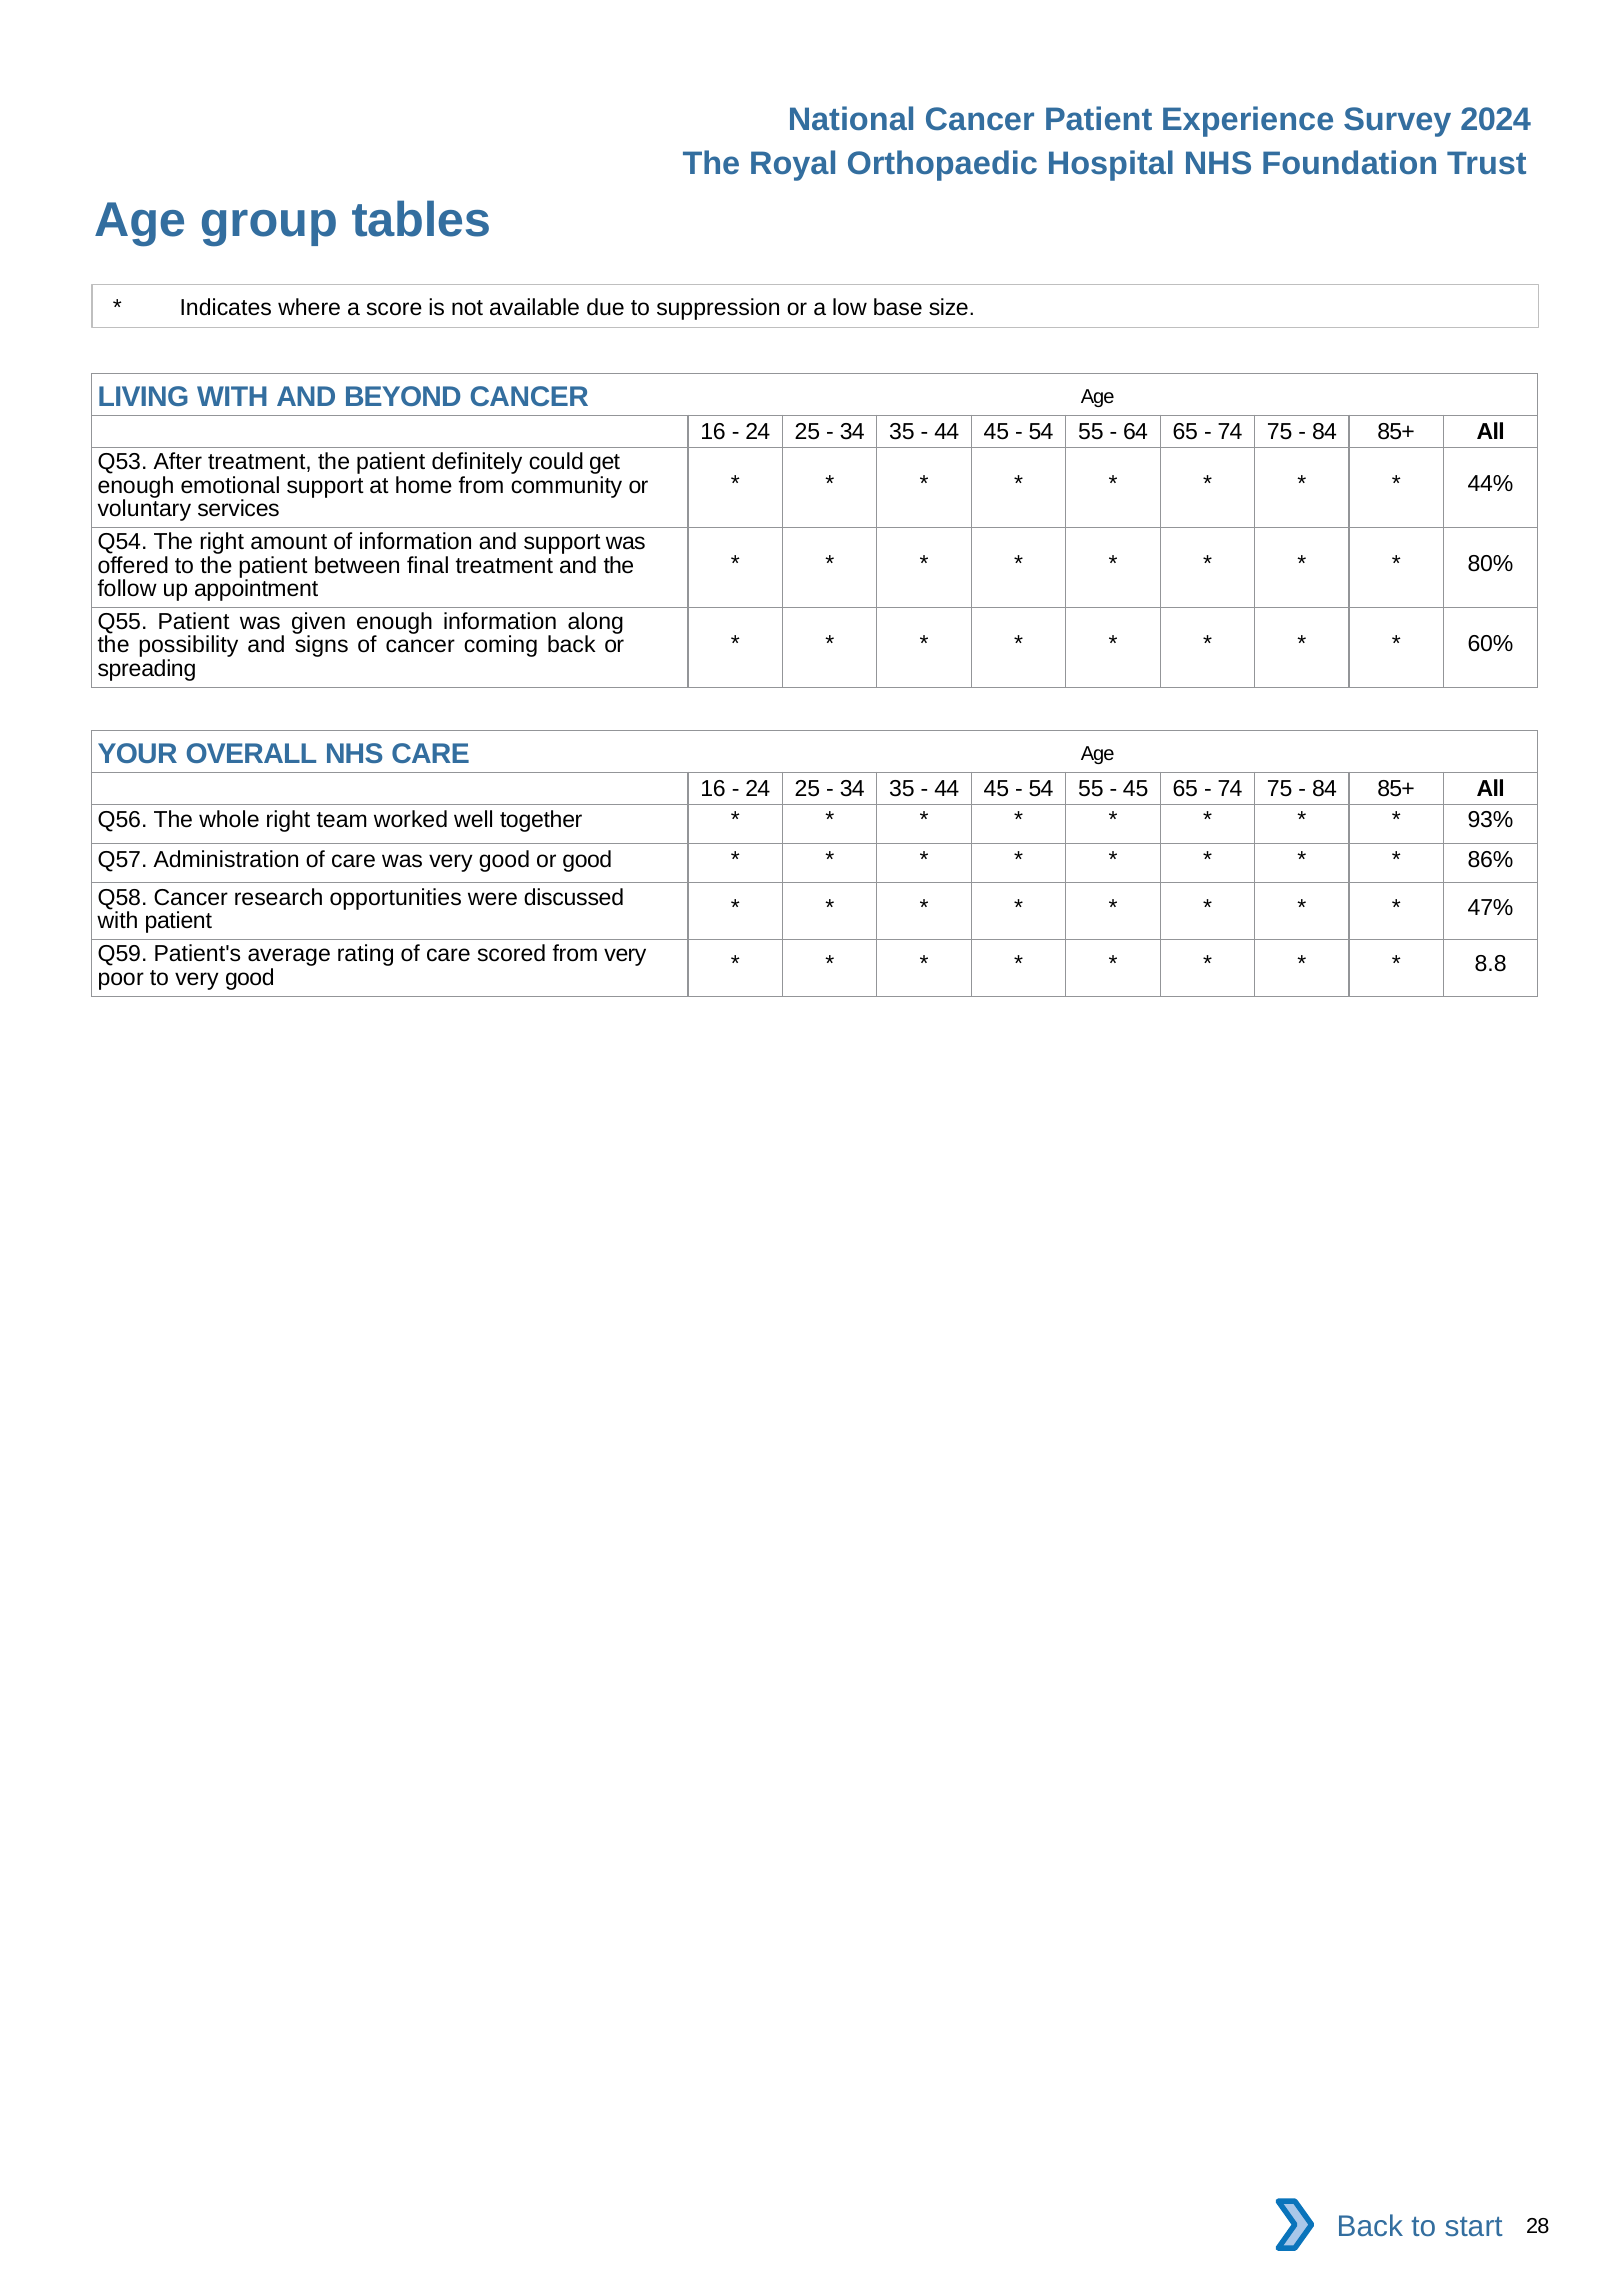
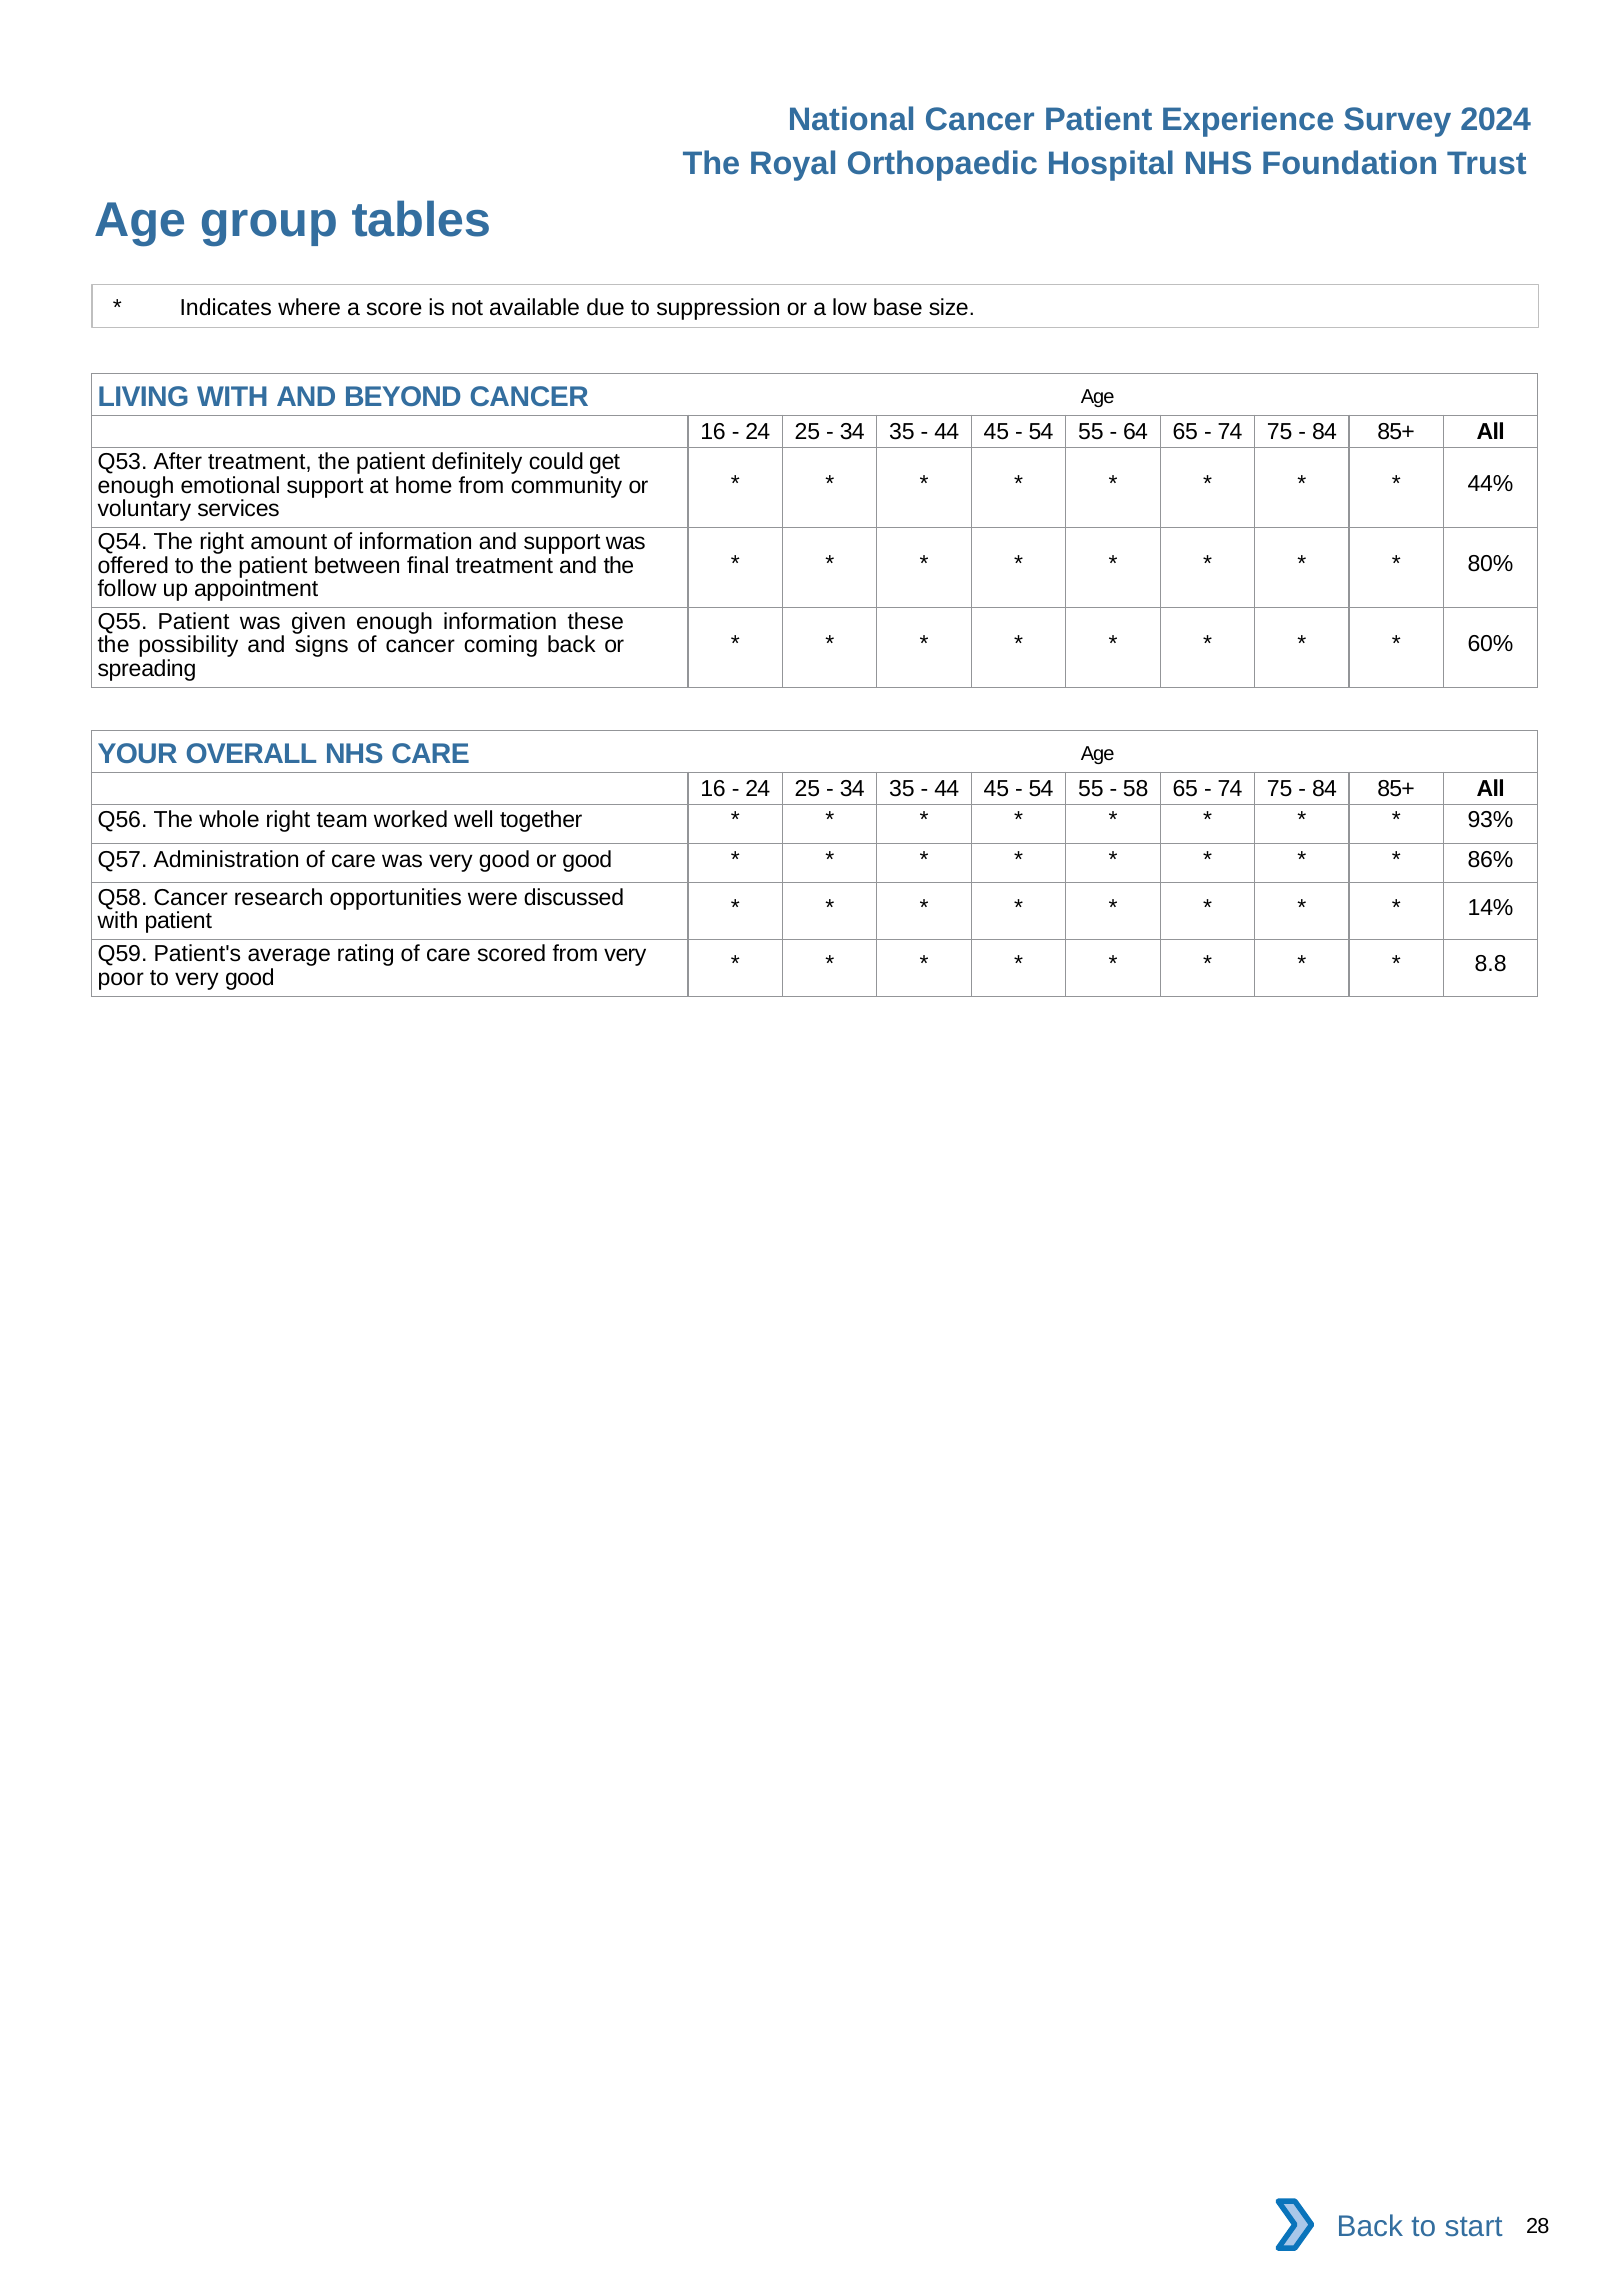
along: along -> these
45 at (1136, 789): 45 -> 58
47%: 47% -> 14%
